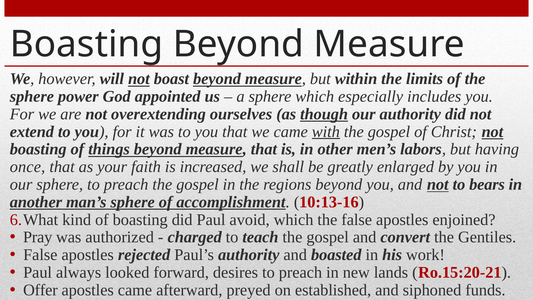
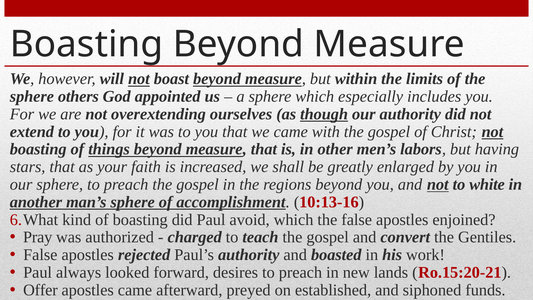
power: power -> others
with underline: present -> none
once: once -> stars
bears: bears -> white
